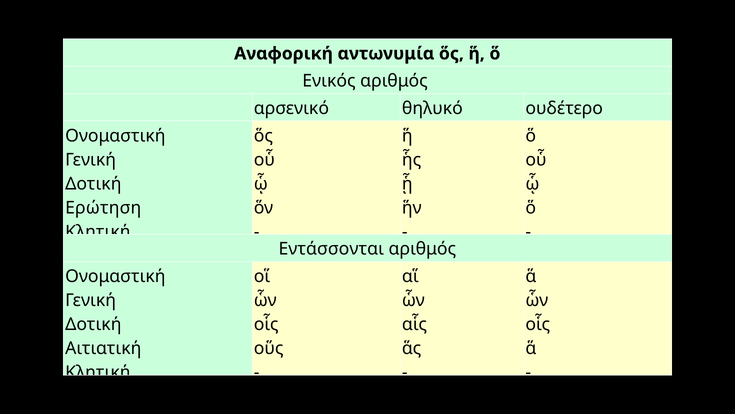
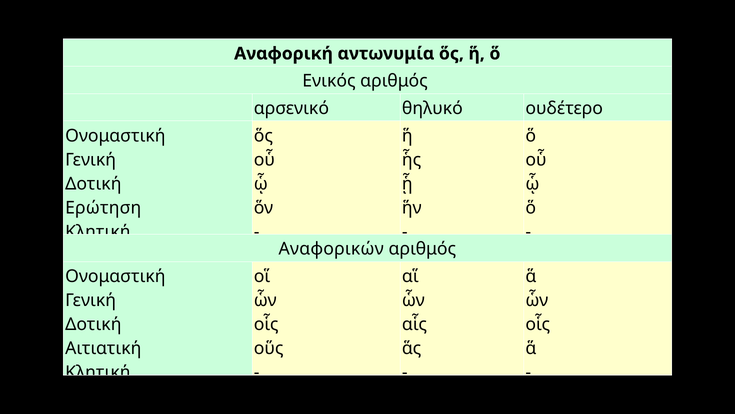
Εντάσσονται: Εντάσσονται -> Αναφορικών
